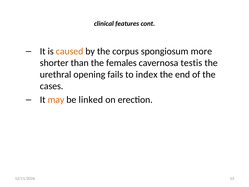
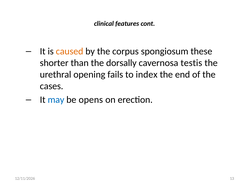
more: more -> these
females: females -> dorsally
may colour: orange -> blue
linked: linked -> opens
